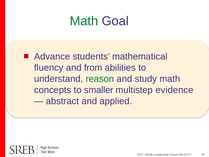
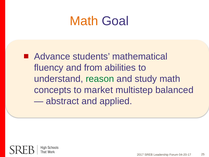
Math at (84, 21) colour: green -> orange
smaller: smaller -> market
evidence: evidence -> balanced
